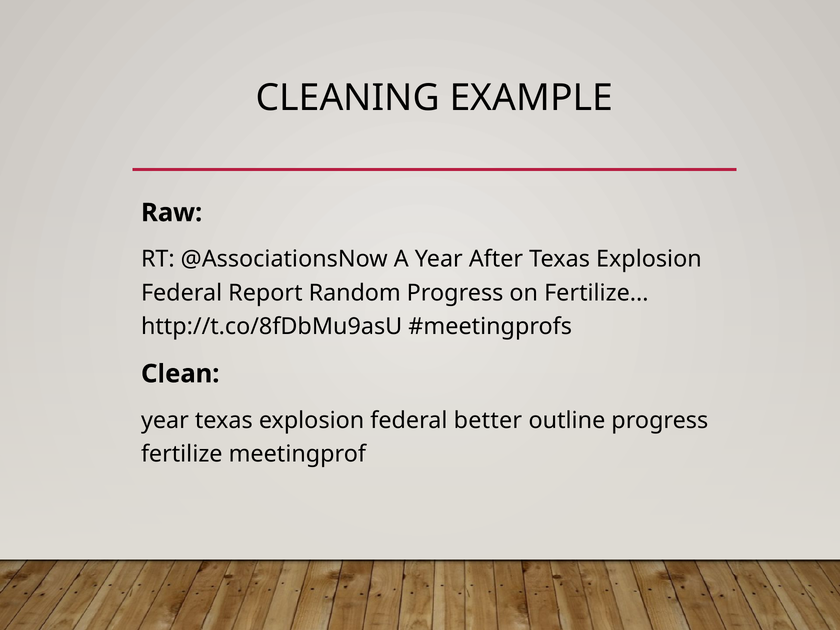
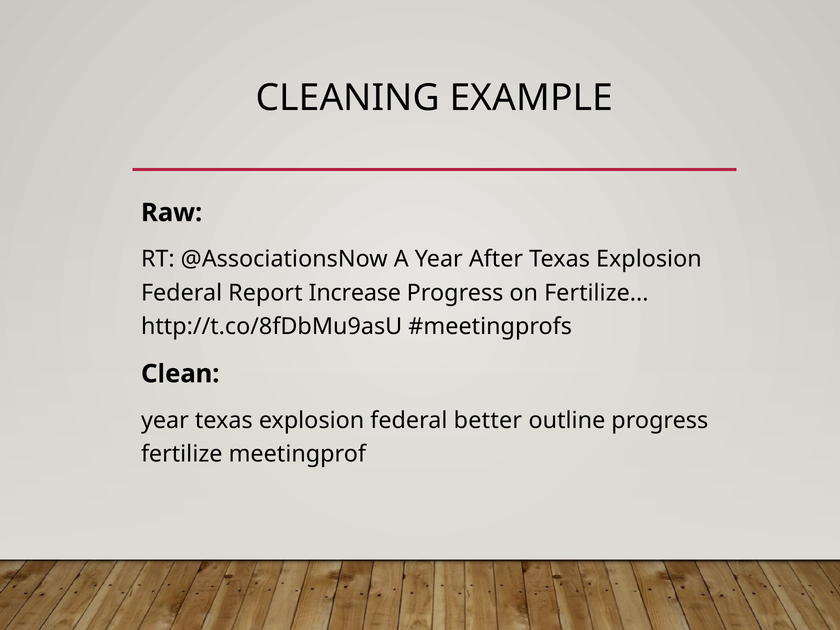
Random: Random -> Increase
